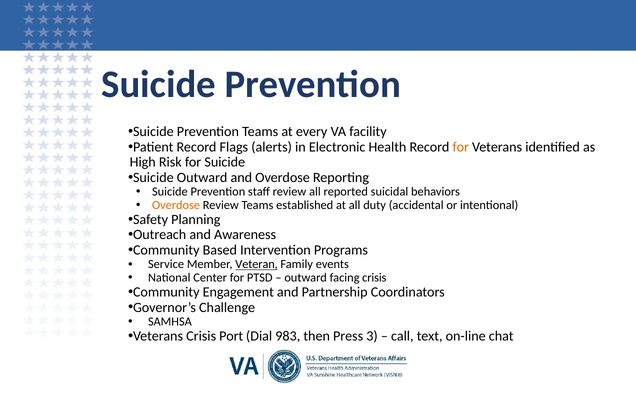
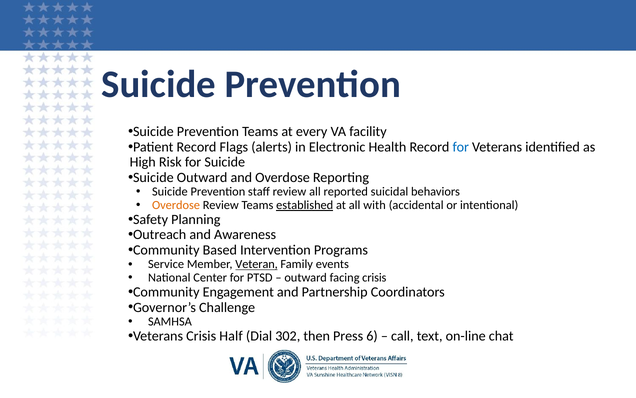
for at (461, 147) colour: orange -> blue
established underline: none -> present
duty: duty -> with
Port: Port -> Half
983: 983 -> 302
3: 3 -> 6
